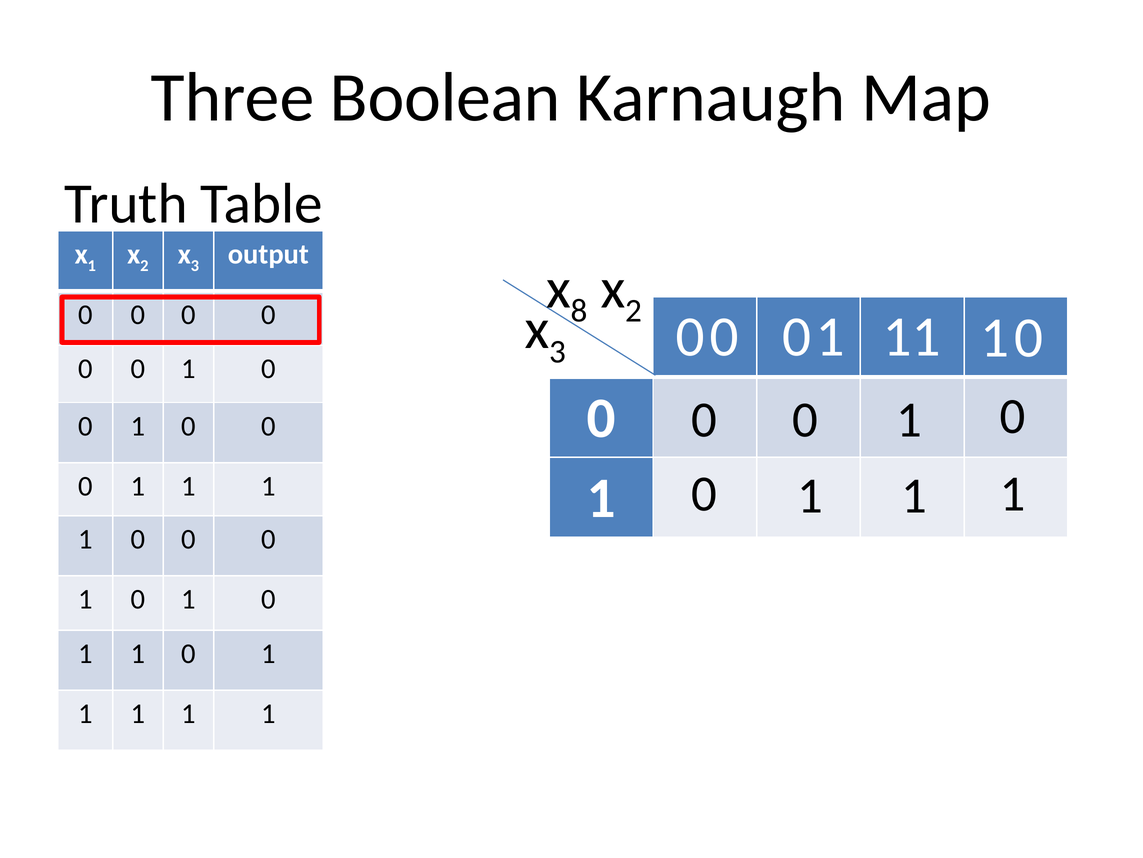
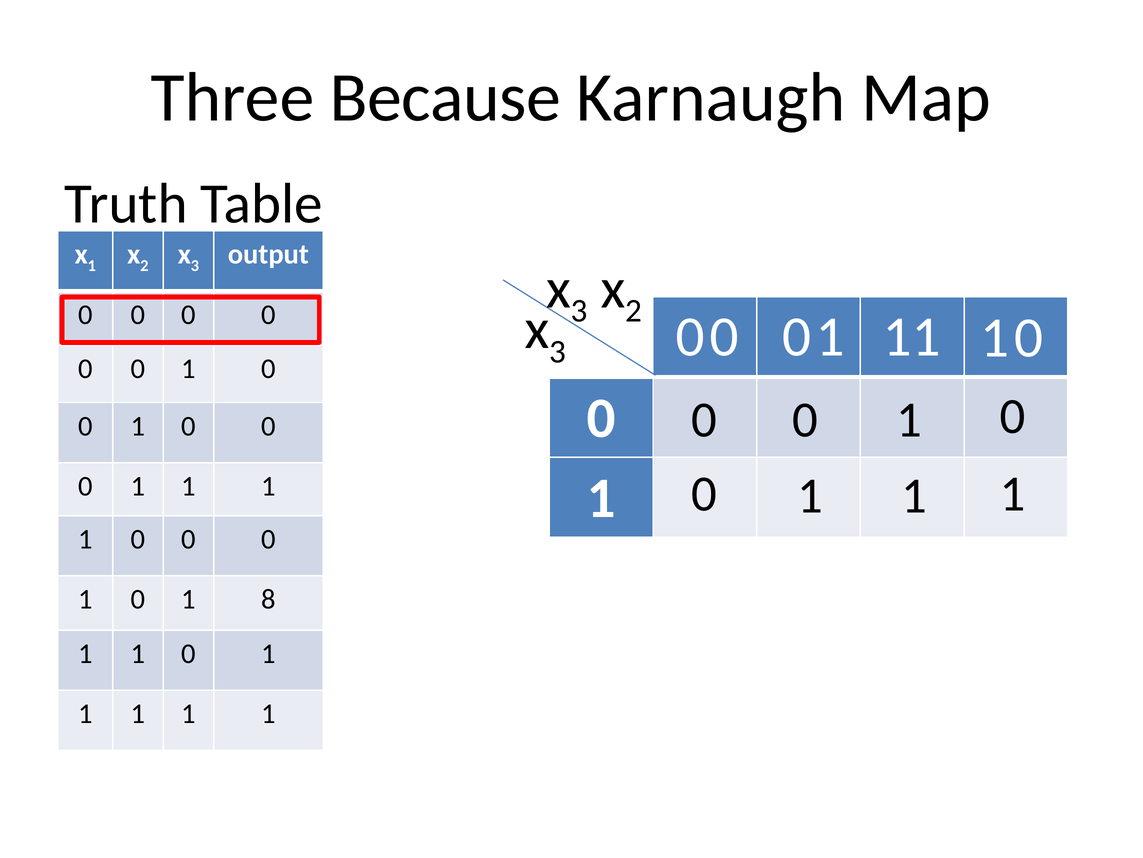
Boolean: Boolean -> Because
8 at (579, 311): 8 -> 3
1 0 1 0: 0 -> 8
